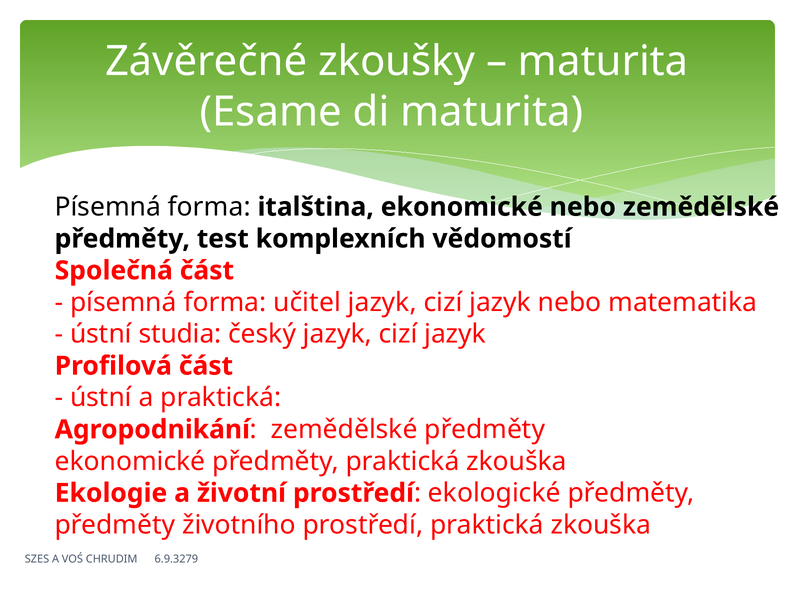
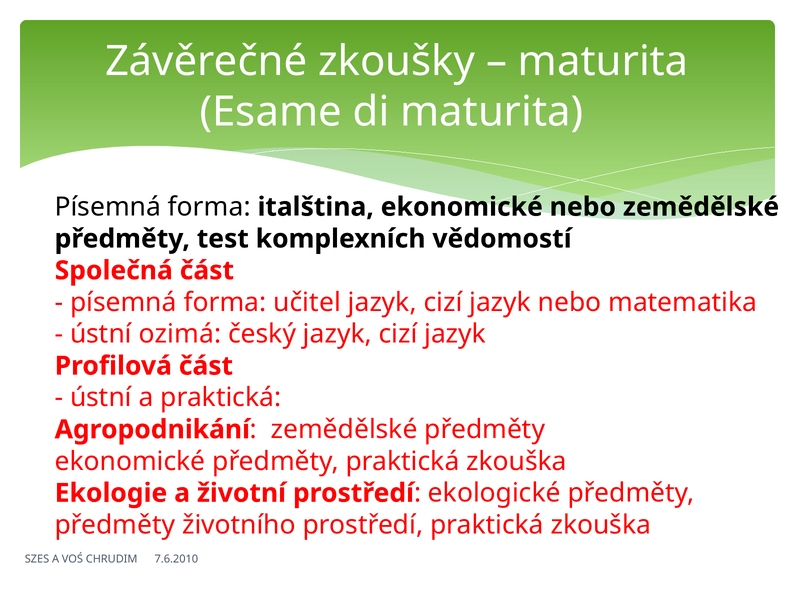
studia: studia -> ozimá
6.9.3279: 6.9.3279 -> 7.6.2010
